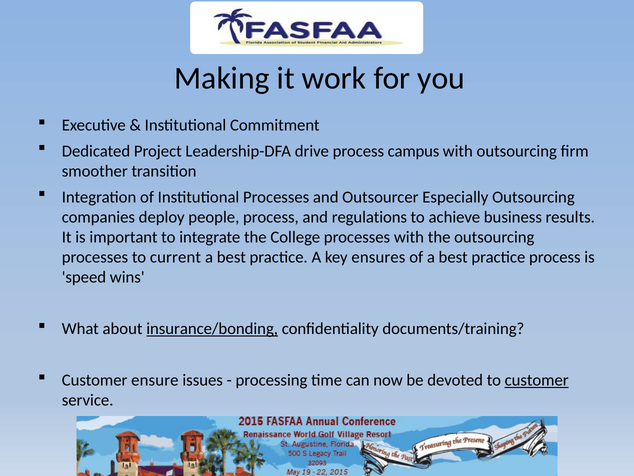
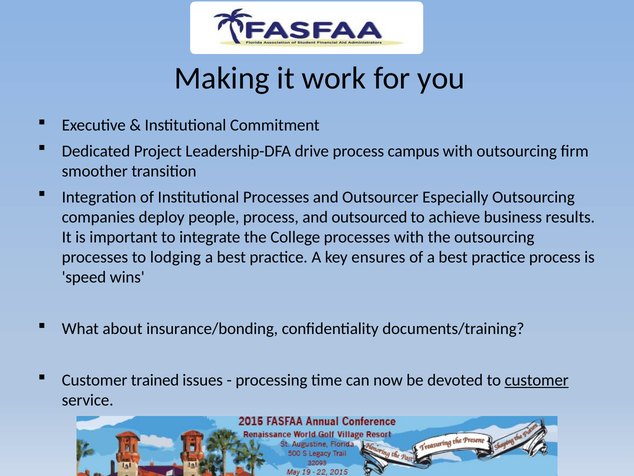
regulations: regulations -> outsourced
current: current -> lodging
insurance/bonding underline: present -> none
ensure: ensure -> trained
